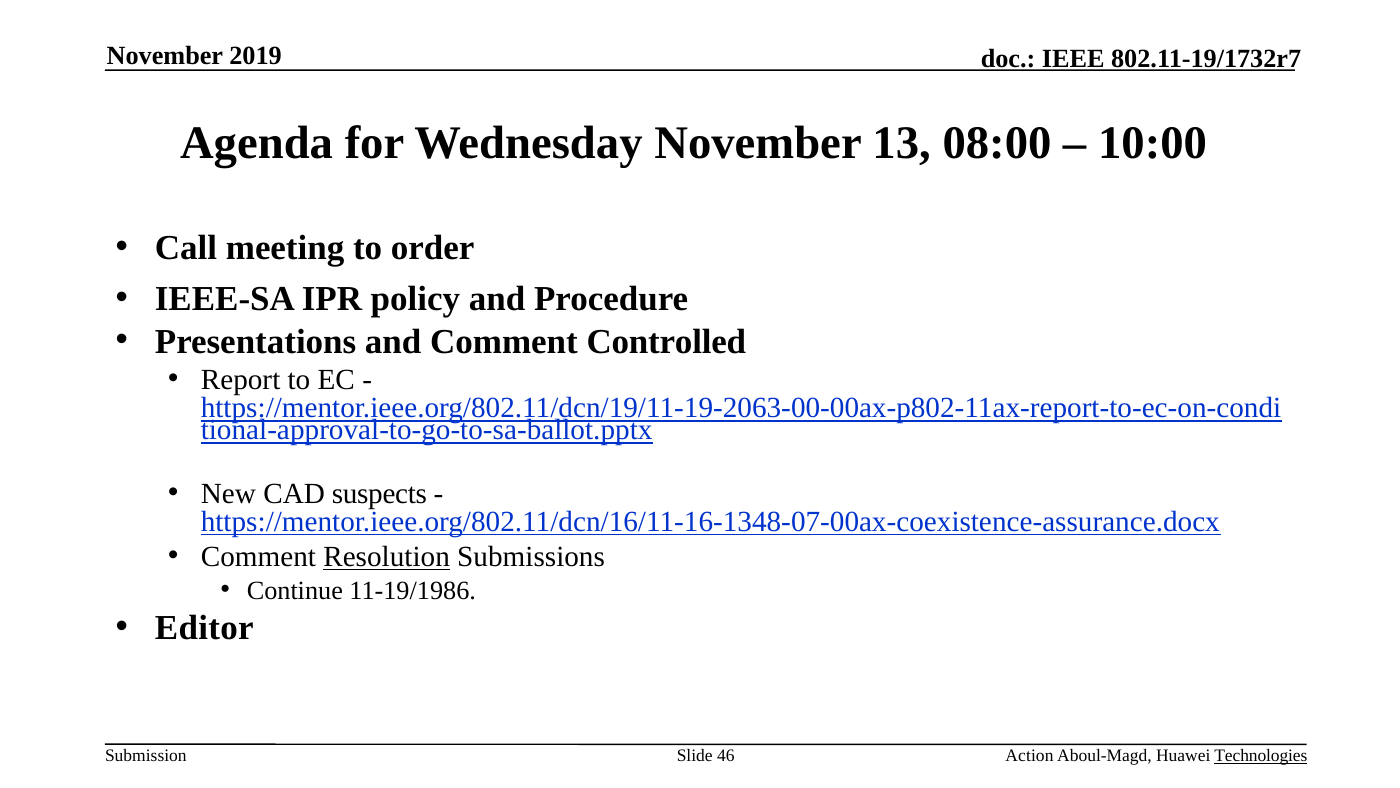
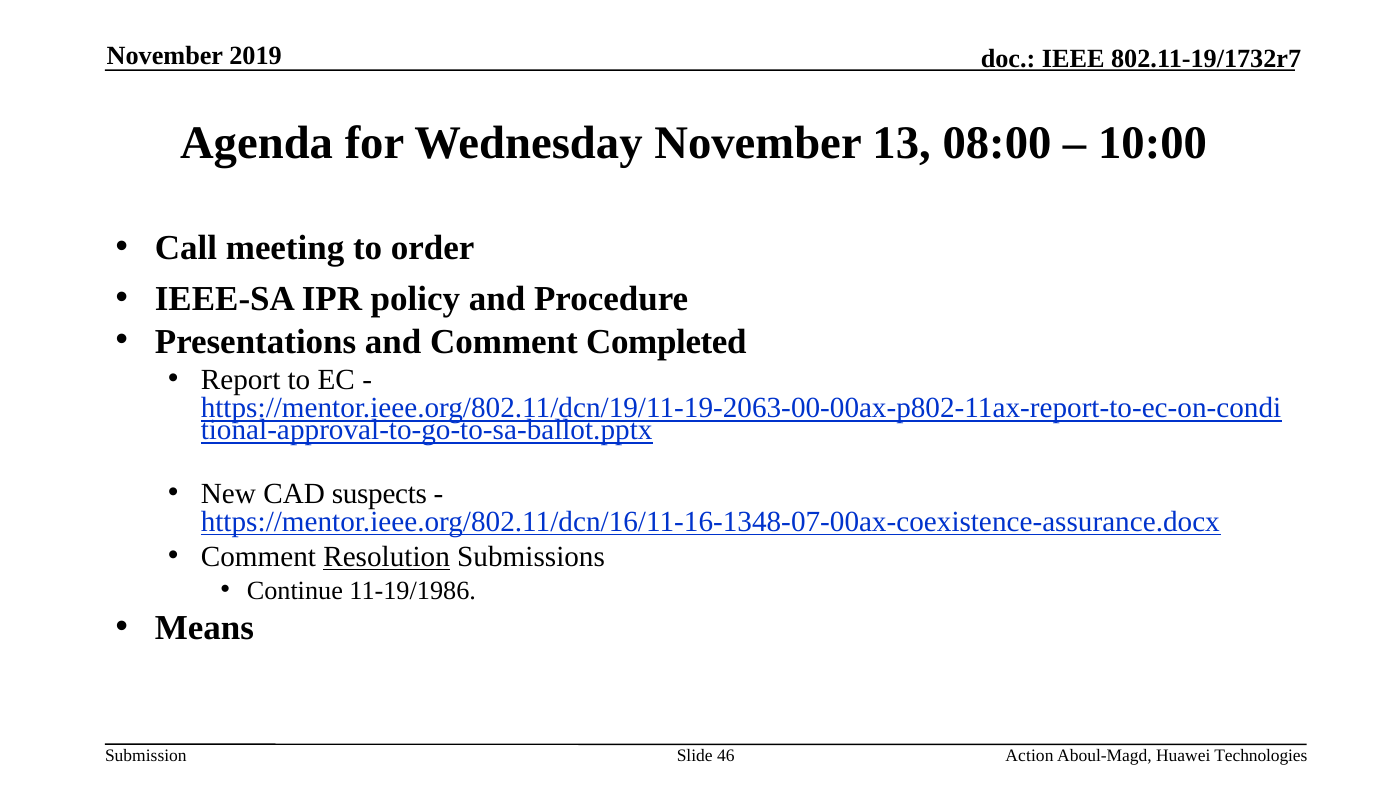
Controlled: Controlled -> Completed
Editor: Editor -> Means
Technologies underline: present -> none
